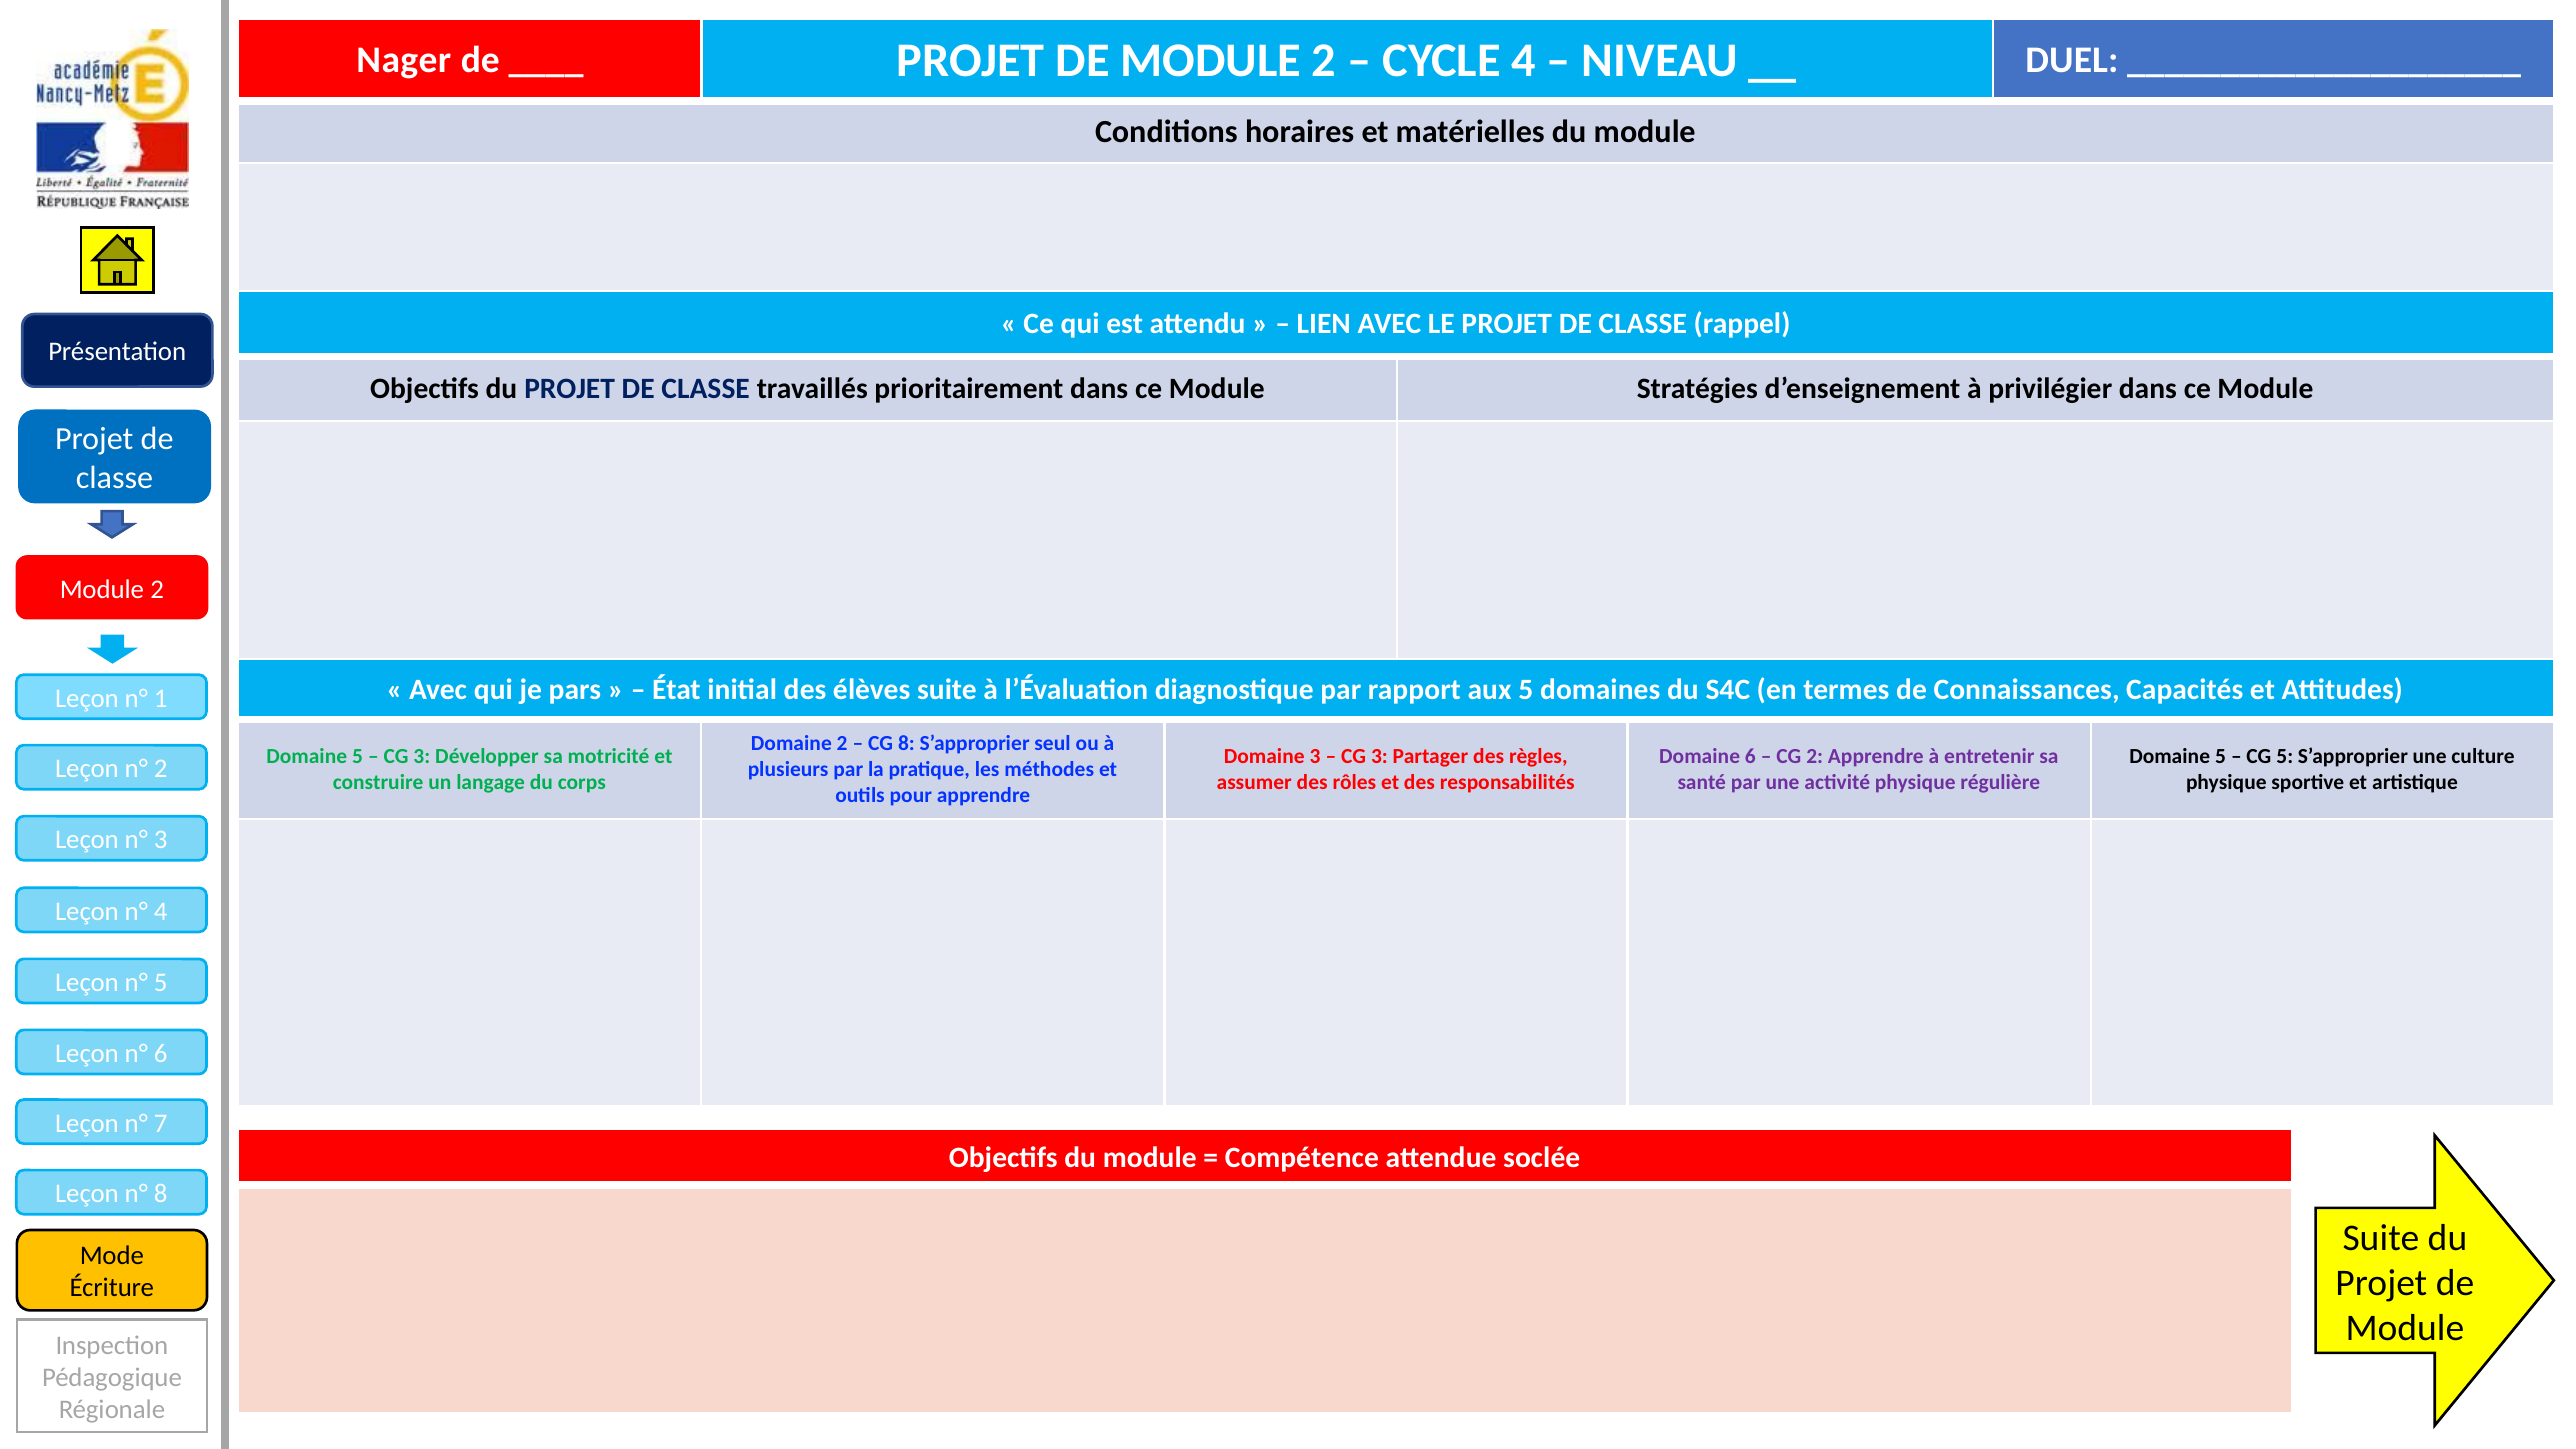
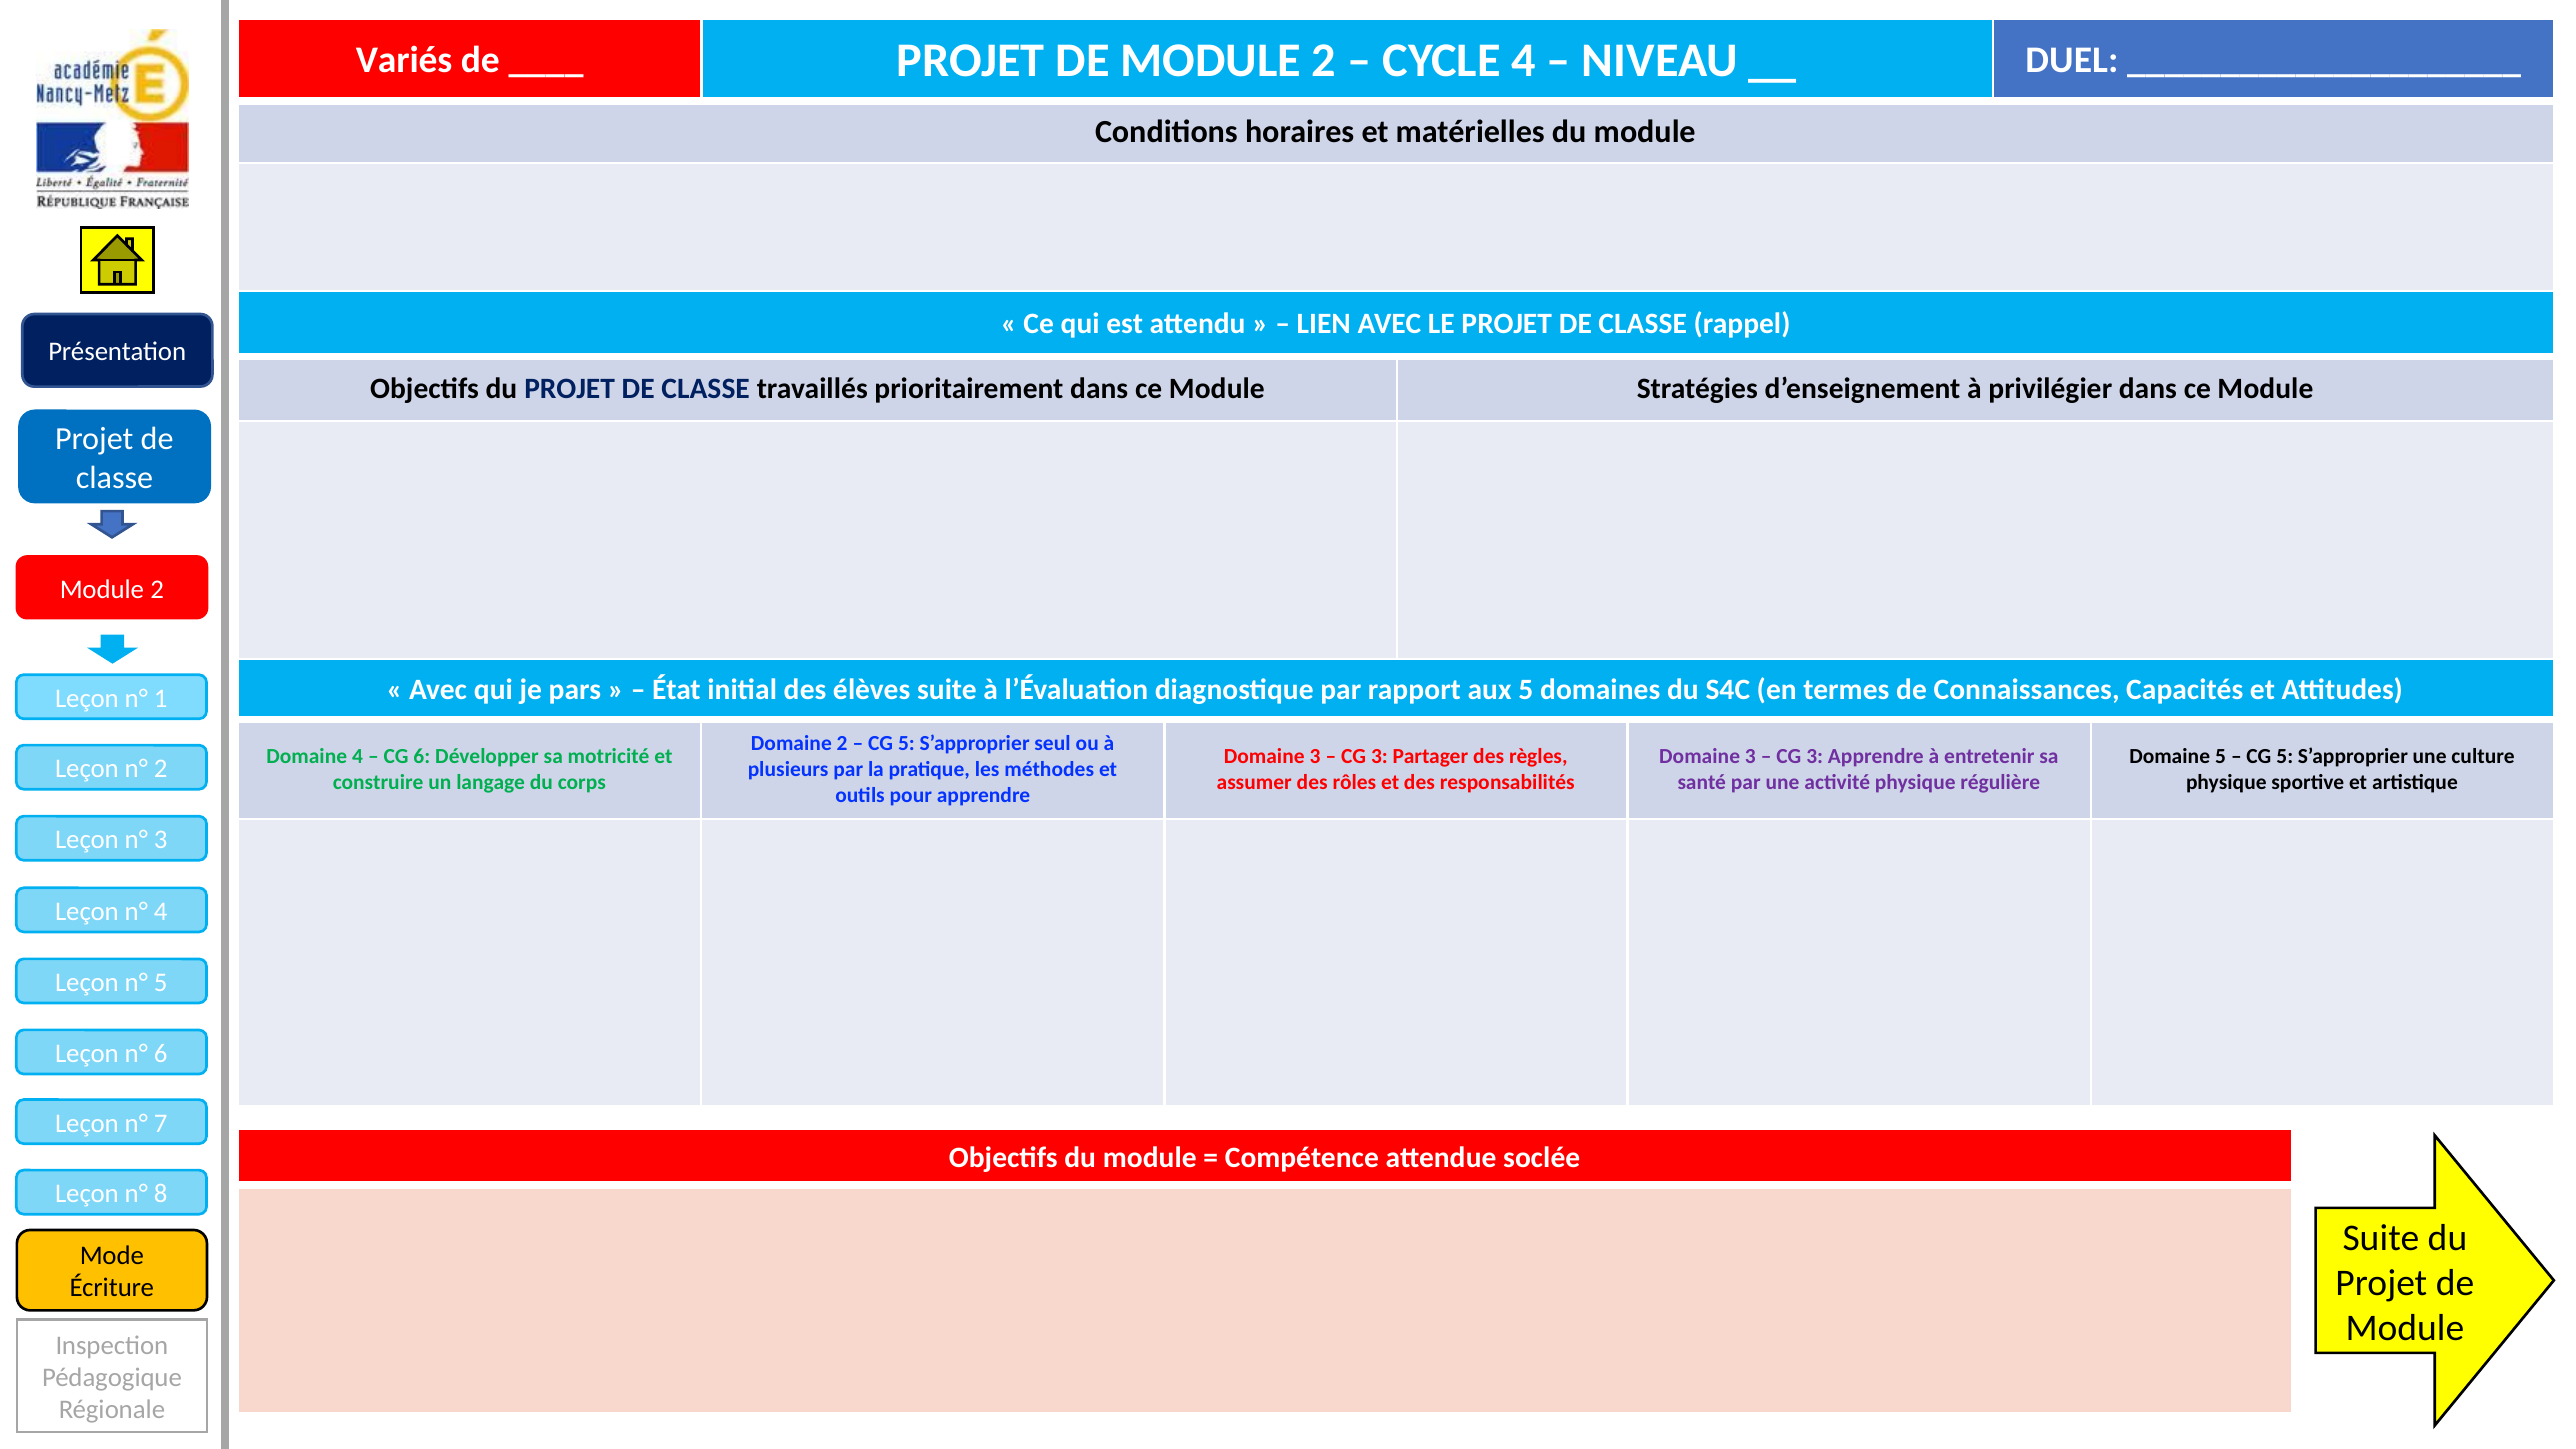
Nager: Nager -> Variés
8 at (906, 743): 8 -> 5
5 at (358, 756): 5 -> 4
3 at (422, 756): 3 -> 6
6 at (1750, 756): 6 -> 3
2 at (1815, 756): 2 -> 3
